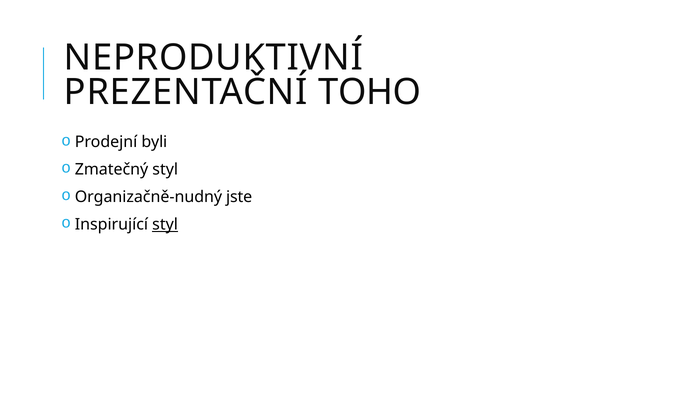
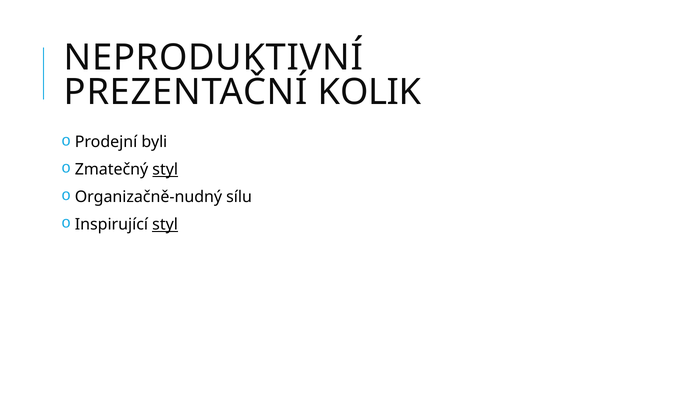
TOHO: TOHO -> KOLIK
styl at (165, 169) underline: none -> present
jste: jste -> sílu
